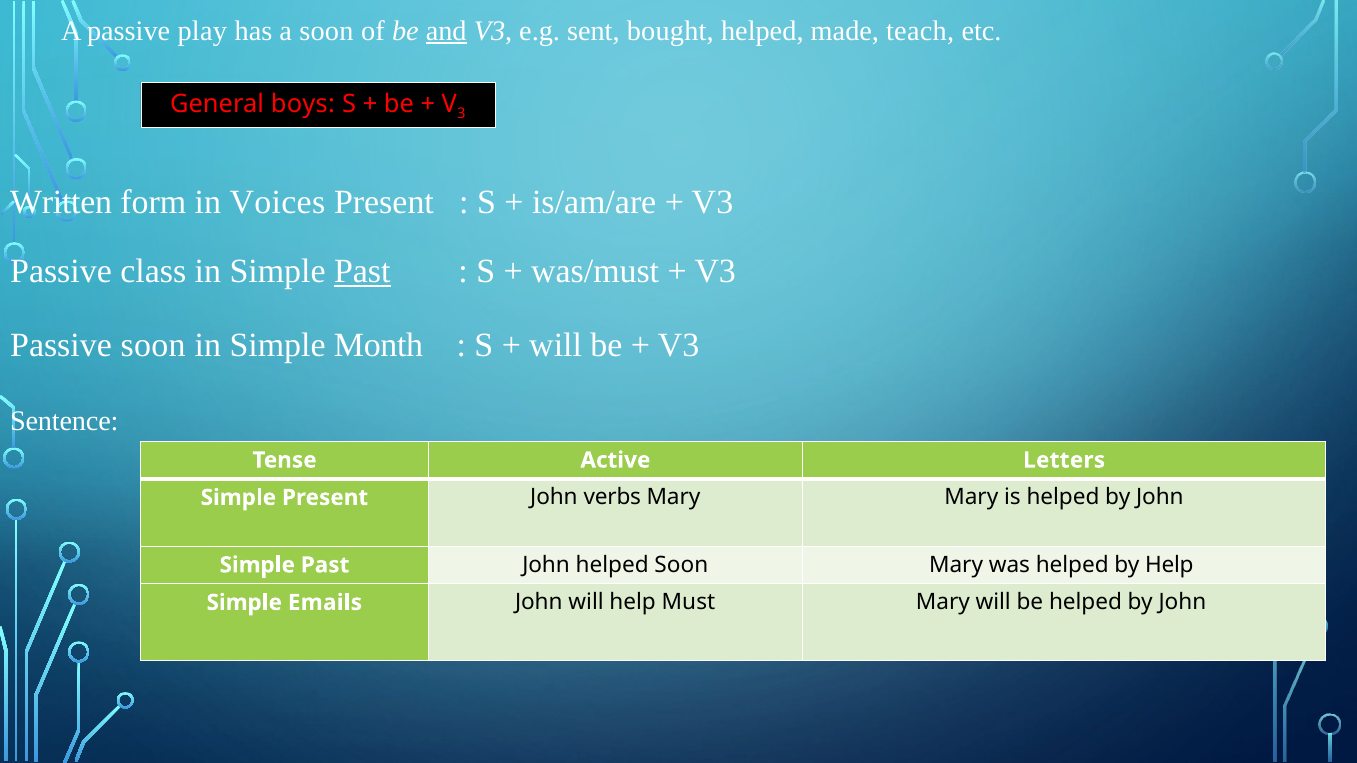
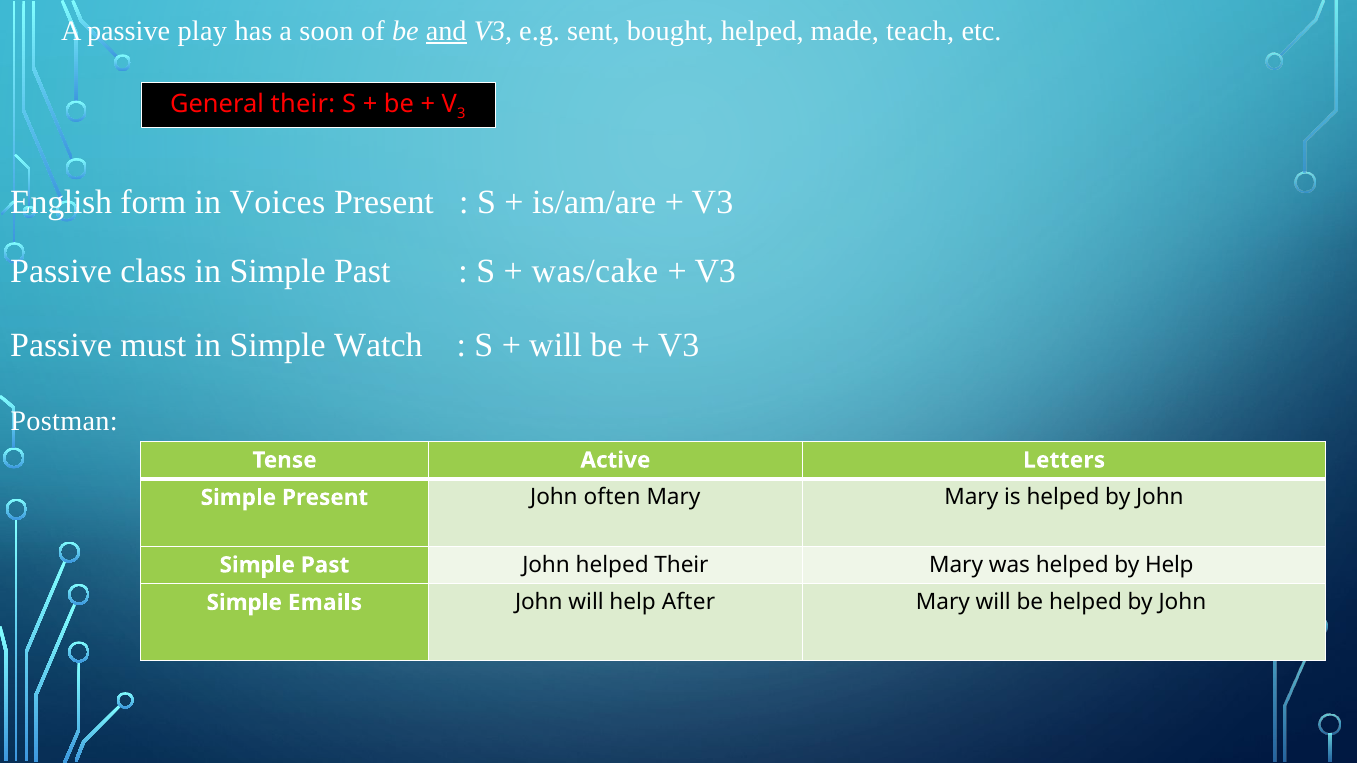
General boys: boys -> their
Written: Written -> English
Past at (362, 271) underline: present -> none
was/must: was/must -> was/cake
Passive soon: soon -> must
Month: Month -> Watch
Sentence: Sentence -> Postman
verbs: verbs -> often
helped Soon: Soon -> Their
Must: Must -> After
